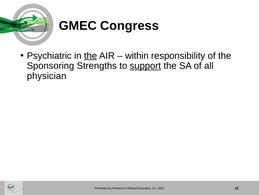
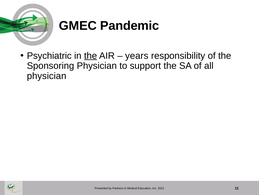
Congress: Congress -> Pandemic
within: within -> years
Sponsoring Strengths: Strengths -> Physician
support underline: present -> none
